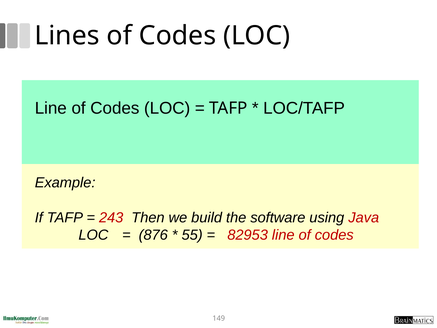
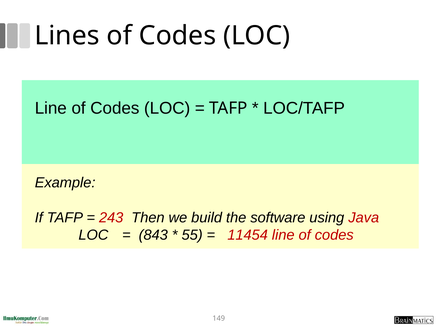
876: 876 -> 843
82953: 82953 -> 11454
